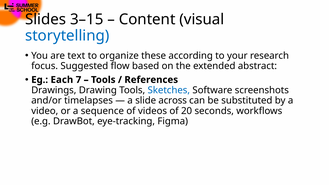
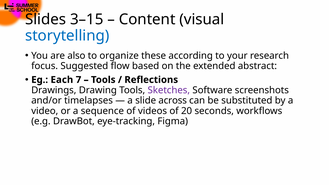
text: text -> also
References: References -> Reflections
Sketches colour: blue -> purple
